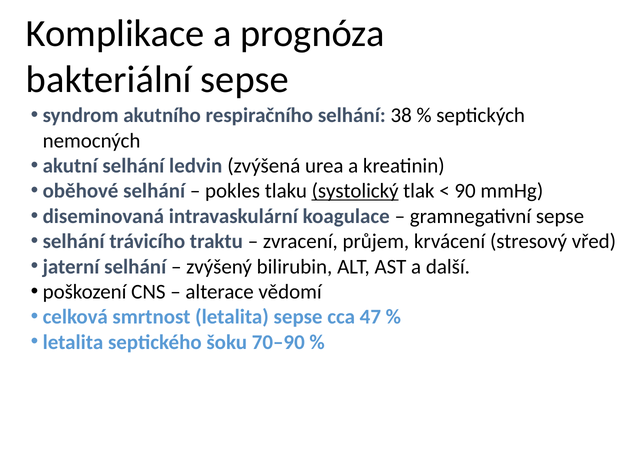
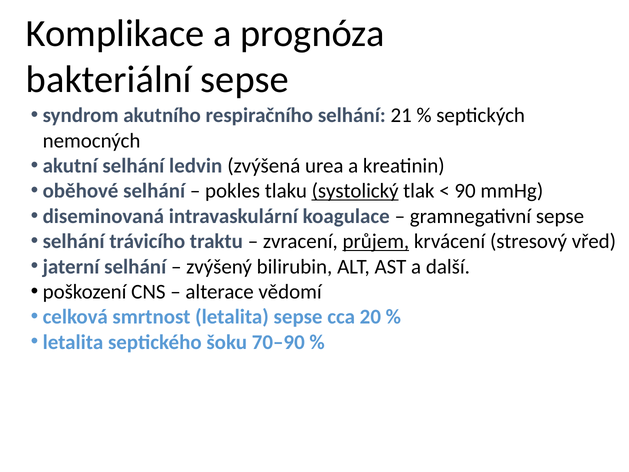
38: 38 -> 21
průjem underline: none -> present
47: 47 -> 20
